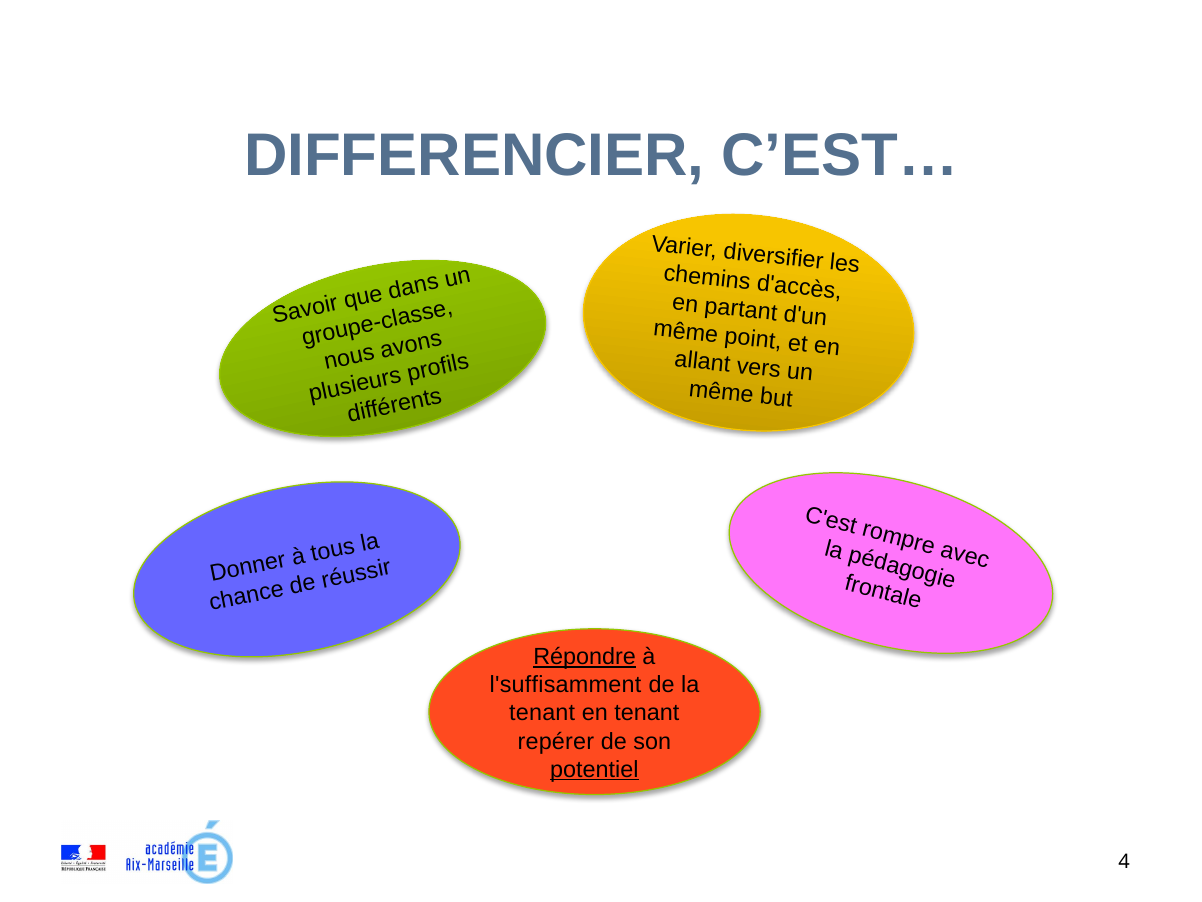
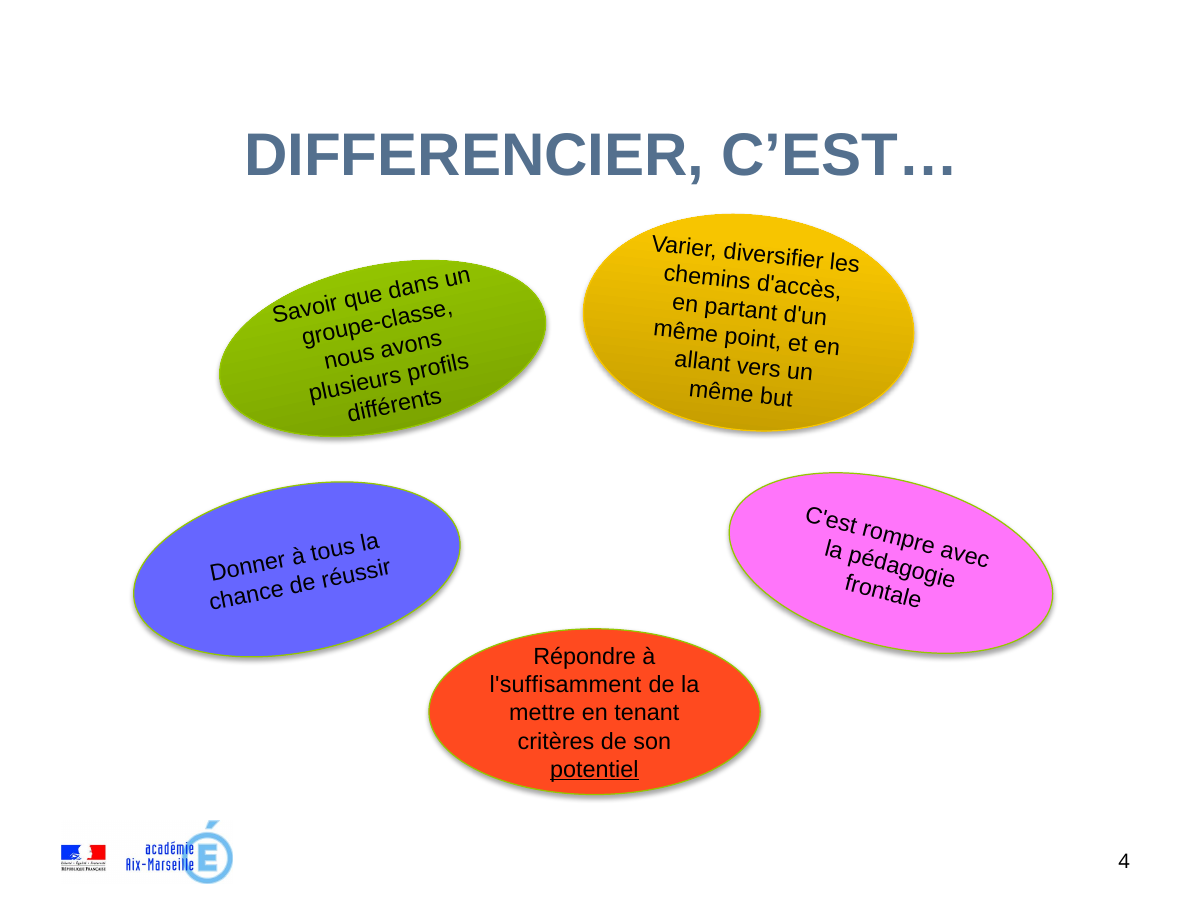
Répondre underline: present -> none
tenant at (542, 713): tenant -> mettre
repérer: repérer -> critères
